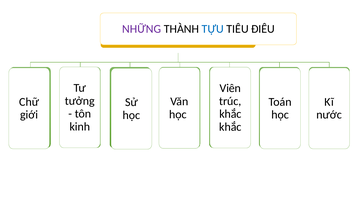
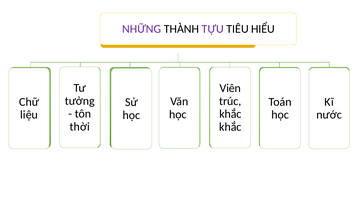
TỰU colour: blue -> purple
ĐIÊU: ĐIÊU -> HIỂU
giới: giới -> liệu
kinh: kinh -> thời
